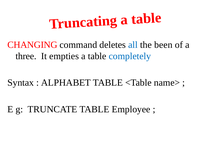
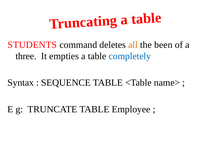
CHANGING: CHANGING -> STUDENTS
all colour: blue -> orange
ALPHABET: ALPHABET -> SEQUENCE
